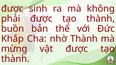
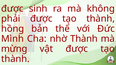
buồn: buồn -> hồng
Khắp: Khắp -> Mình
